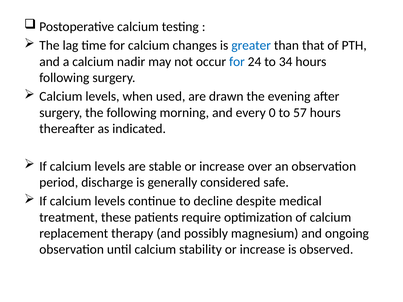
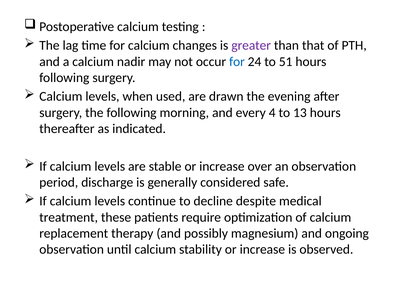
greater colour: blue -> purple
34: 34 -> 51
0: 0 -> 4
57: 57 -> 13
